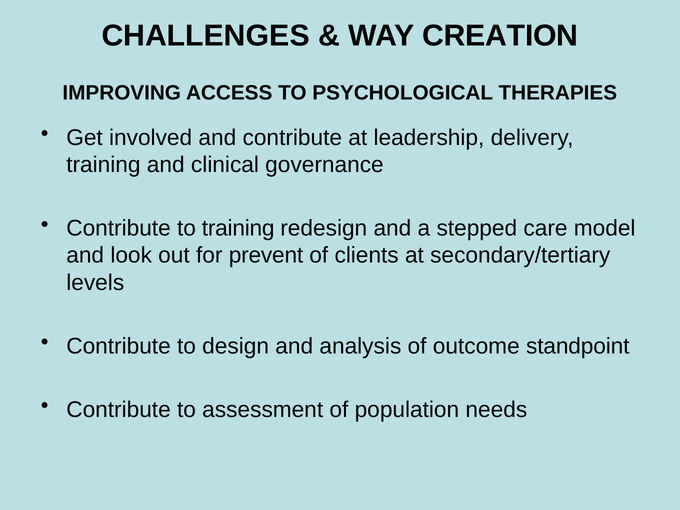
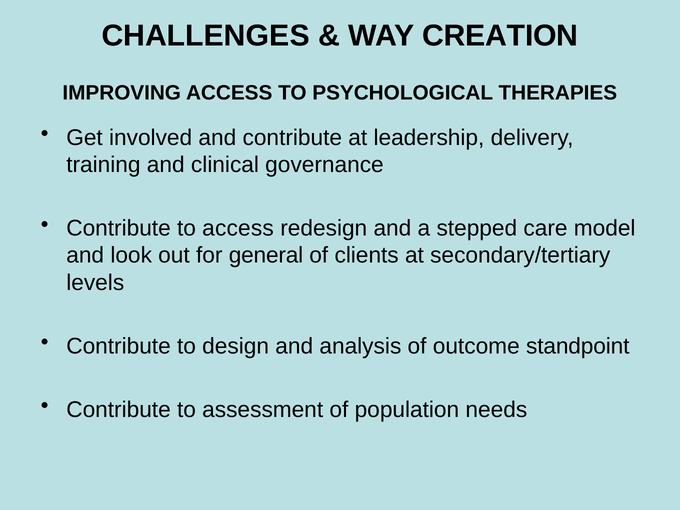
to training: training -> access
prevent: prevent -> general
